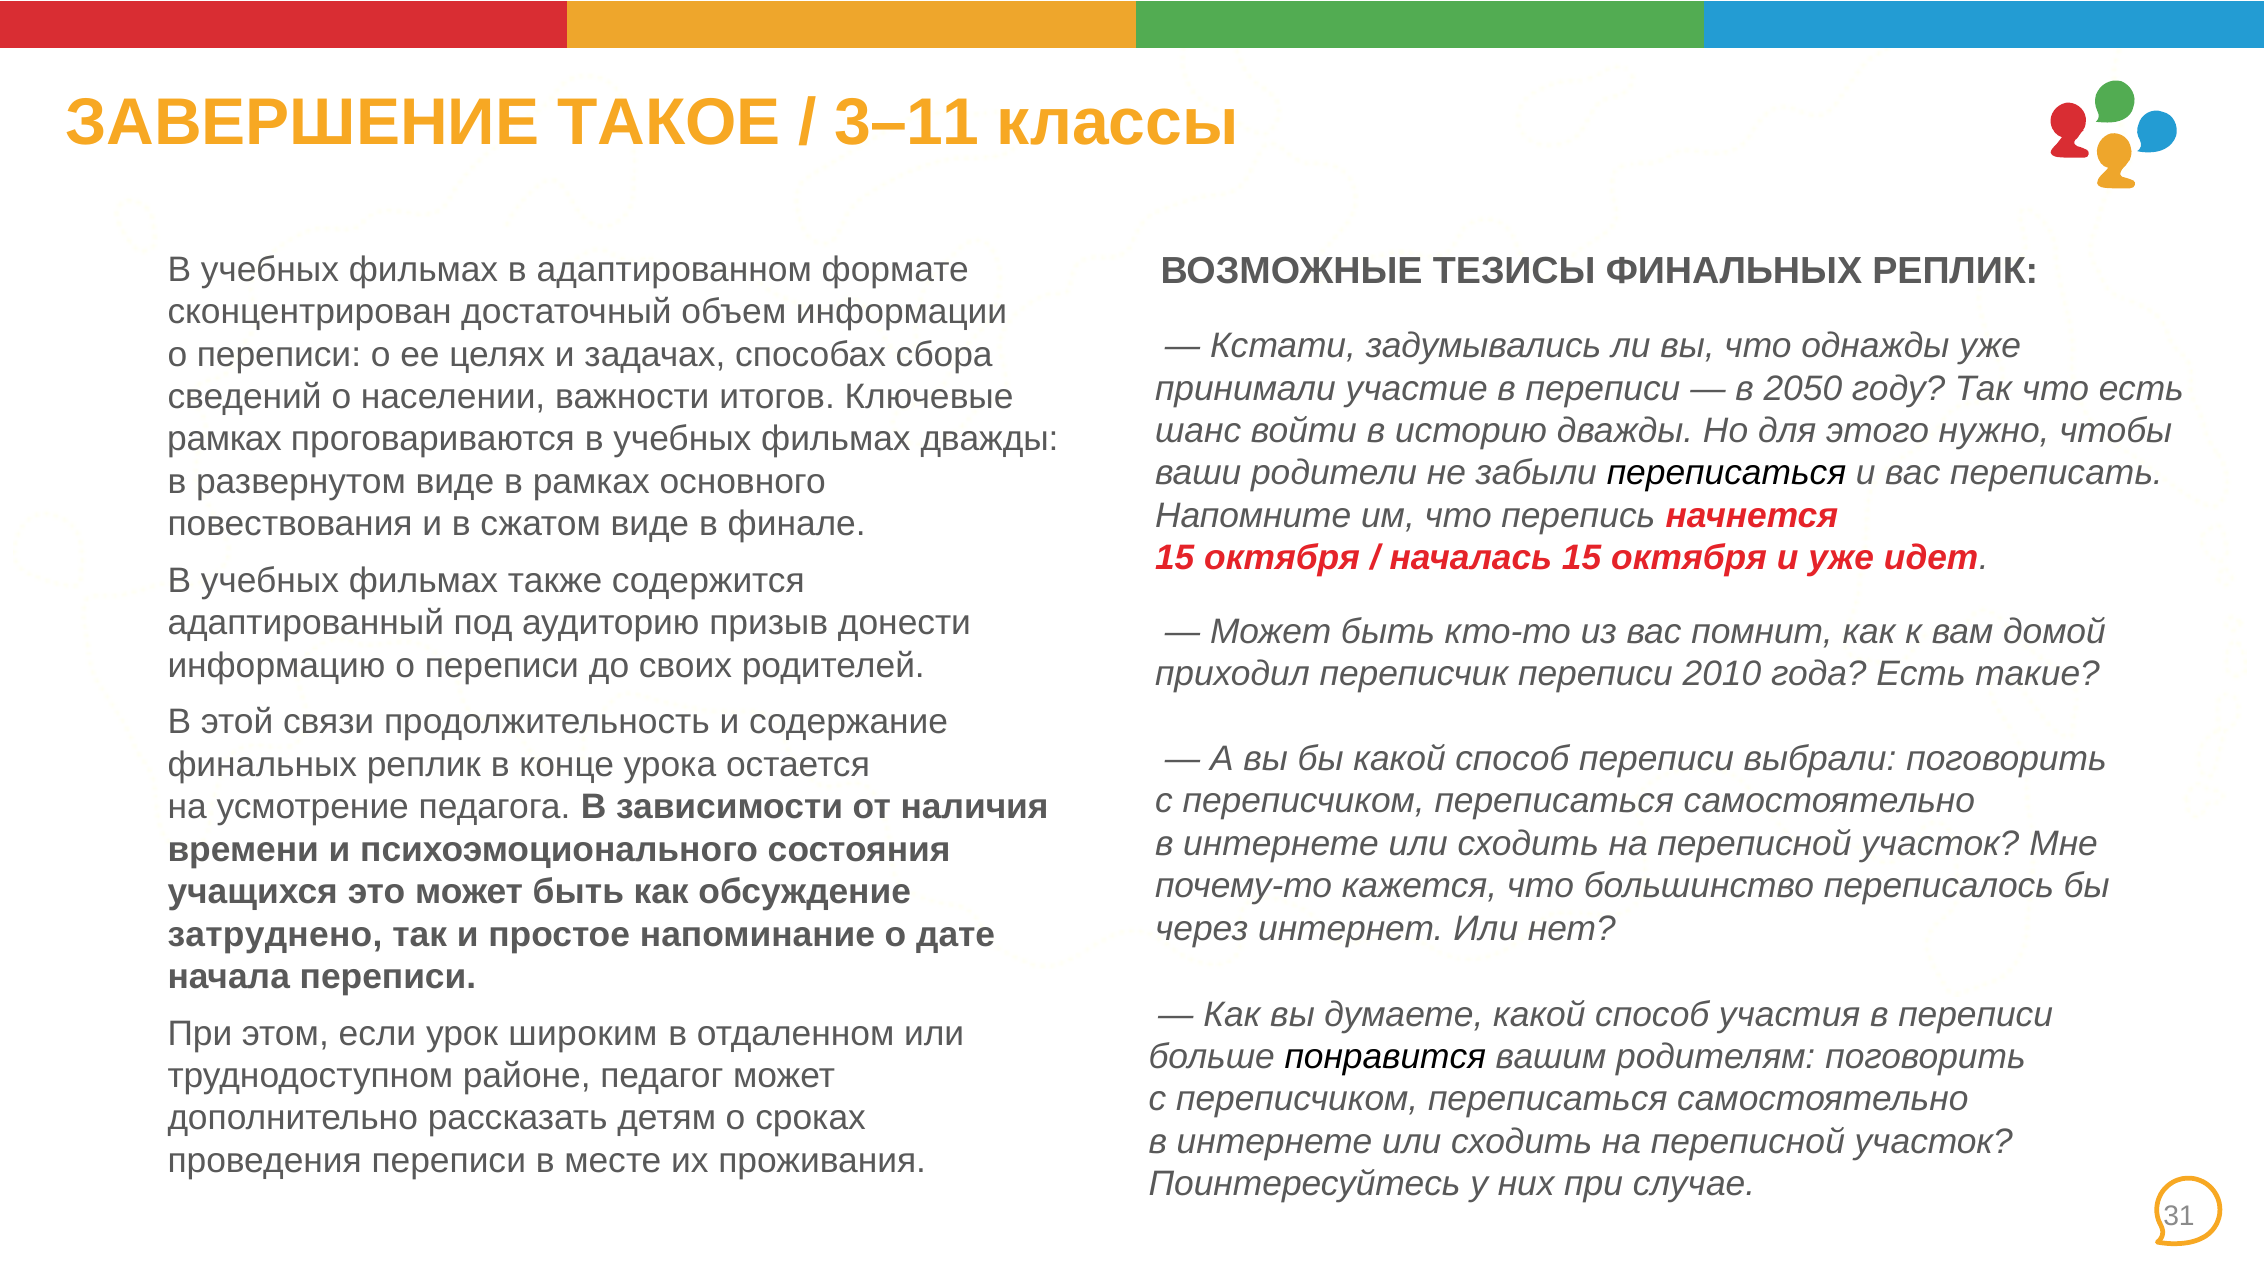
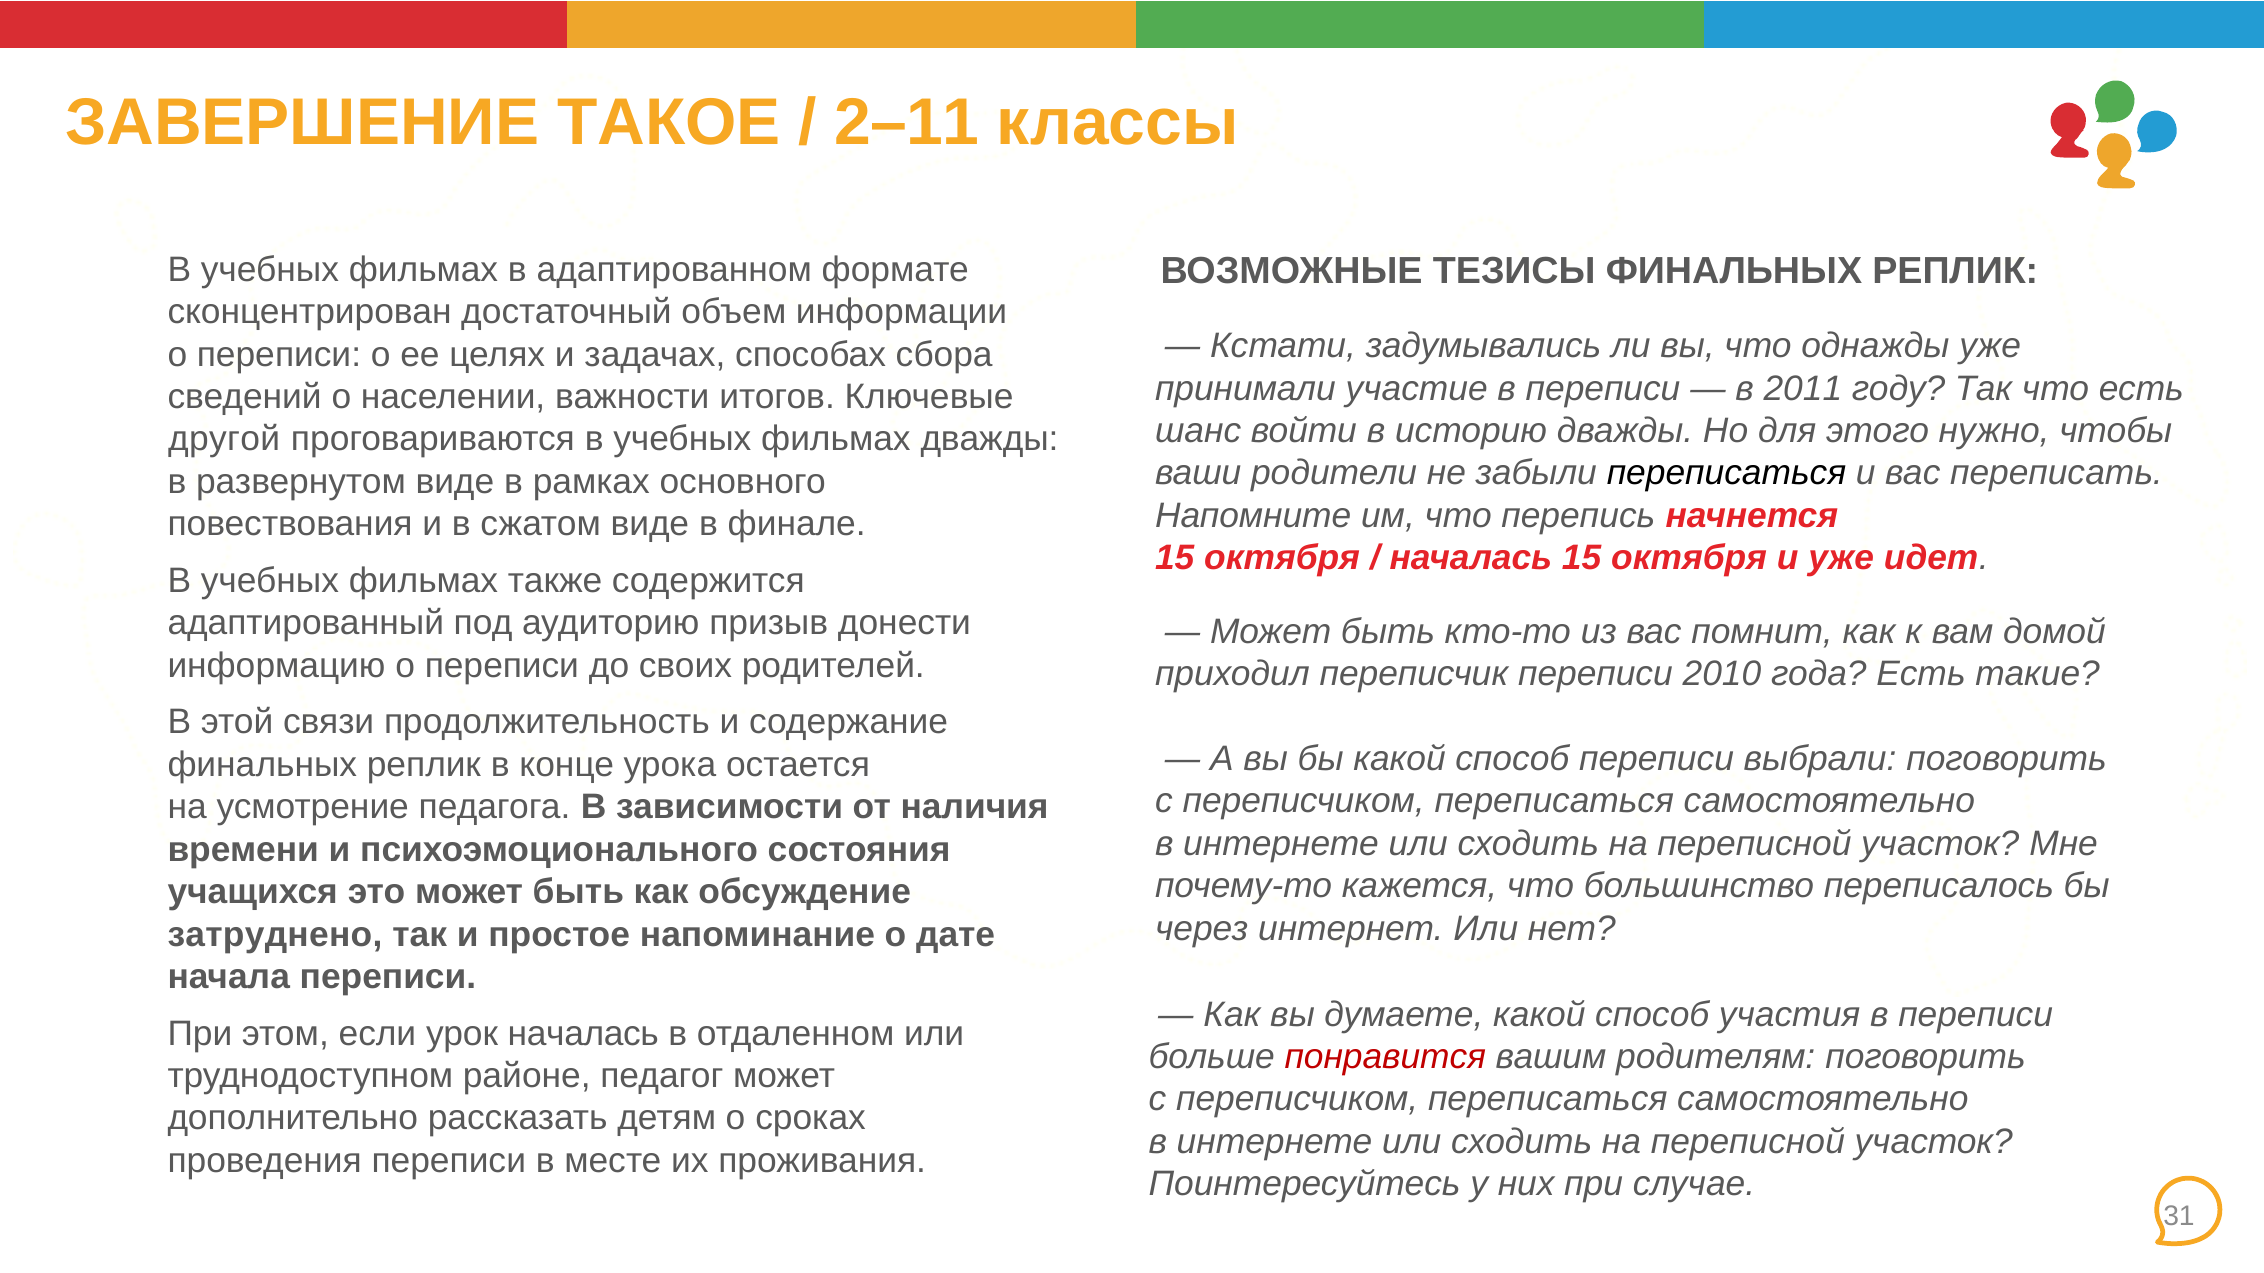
3–11: 3–11 -> 2–11
2050: 2050 -> 2011
рамках at (225, 439): рамках -> другой
урок широким: широким -> началась
понравится colour: black -> red
